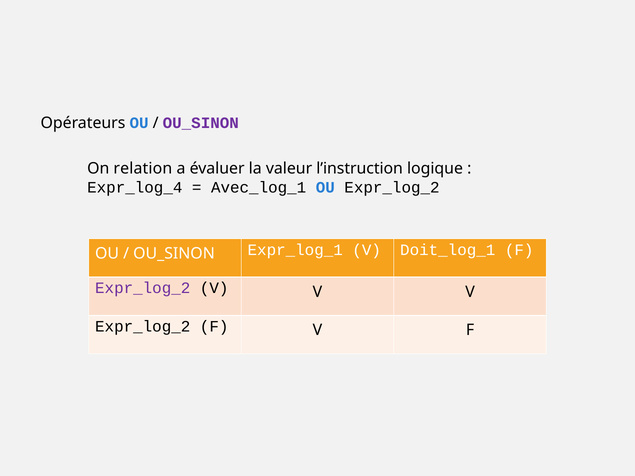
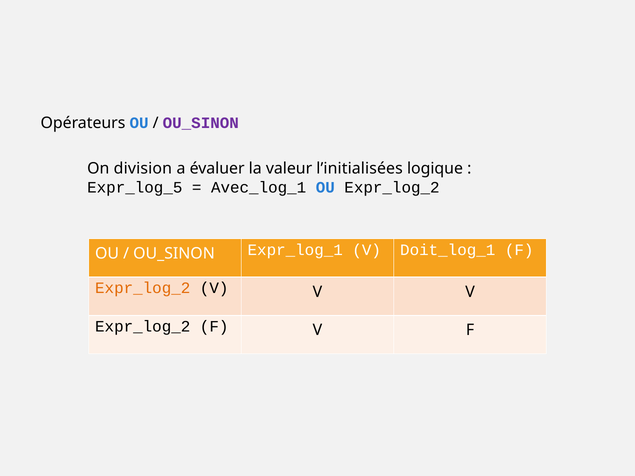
relation: relation -> division
l’instruction: l’instruction -> l’initialisées
Expr_log_4: Expr_log_4 -> Expr_log_5
Expr_log_2 at (143, 288) colour: purple -> orange
